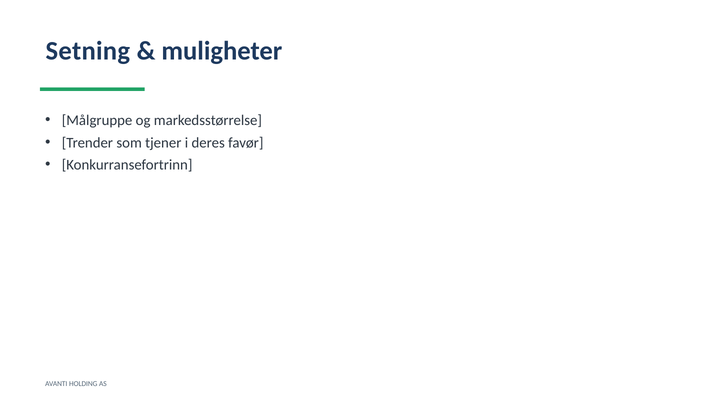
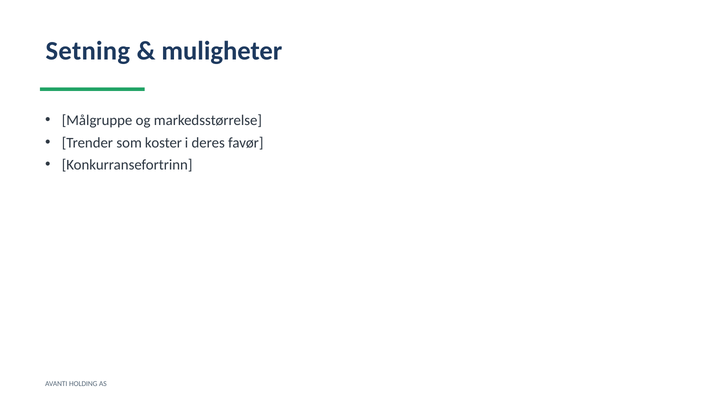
tjener: tjener -> koster
